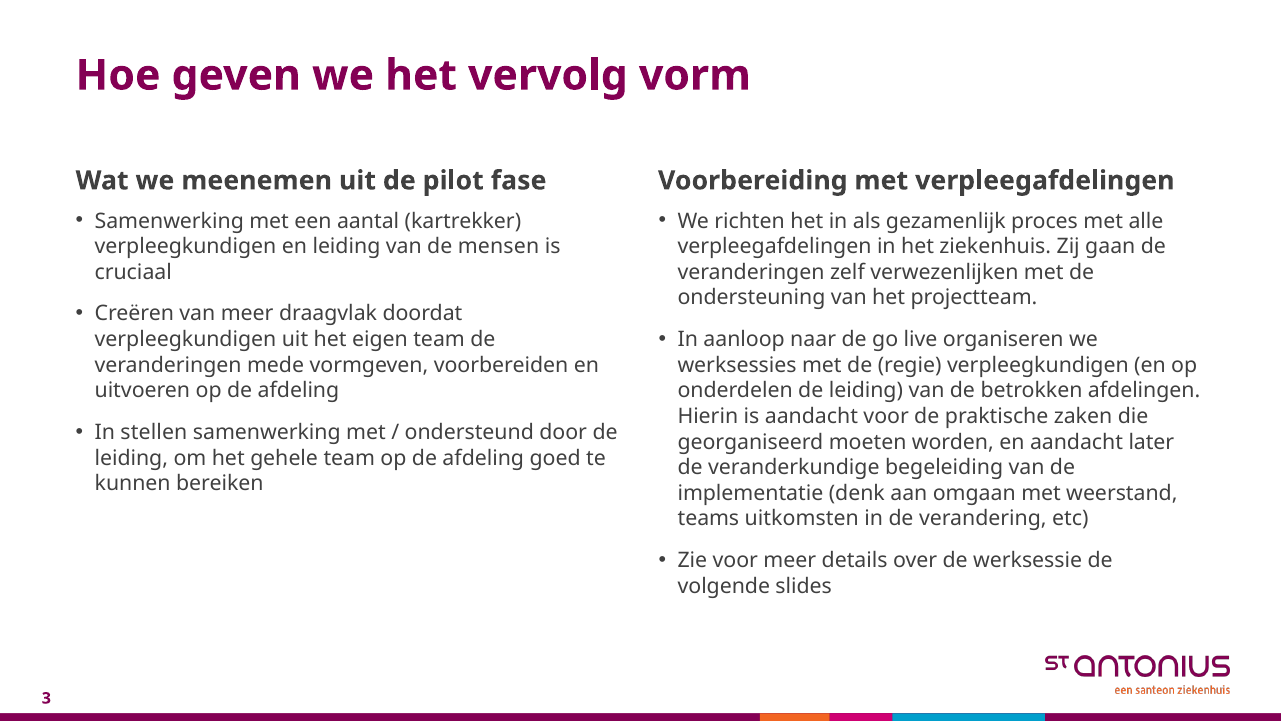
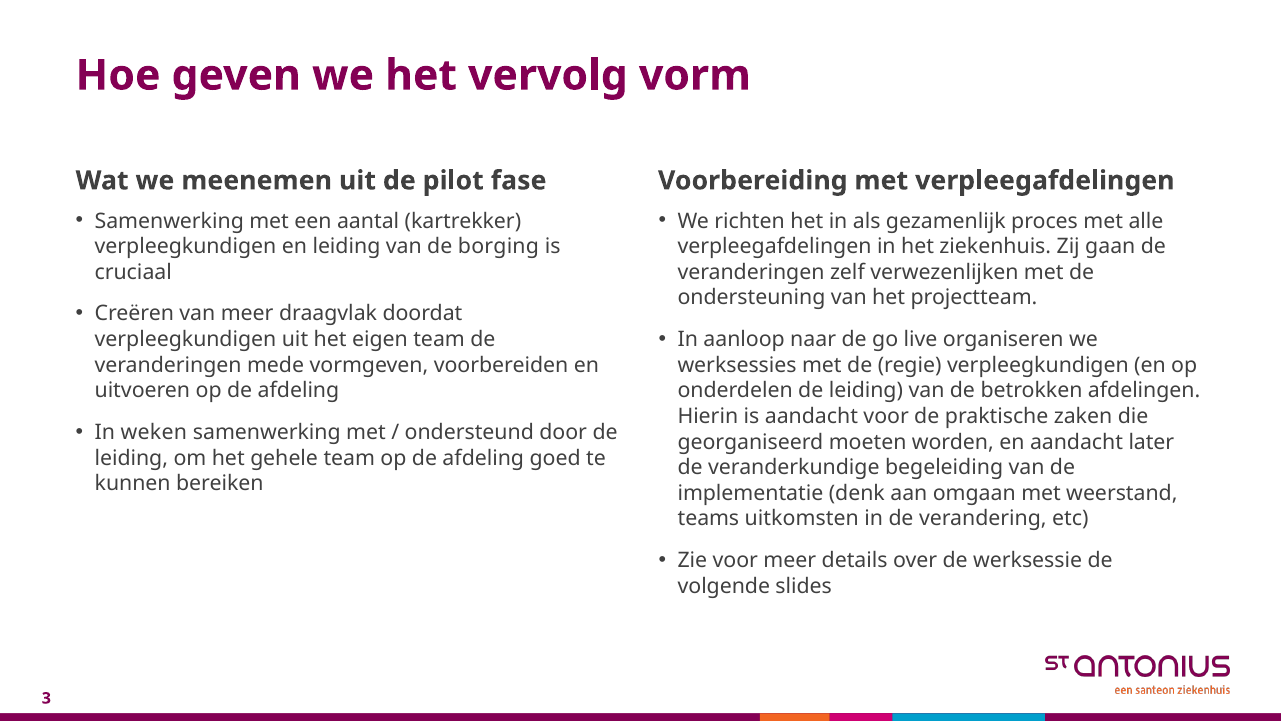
mensen: mensen -> borging
stellen: stellen -> weken
